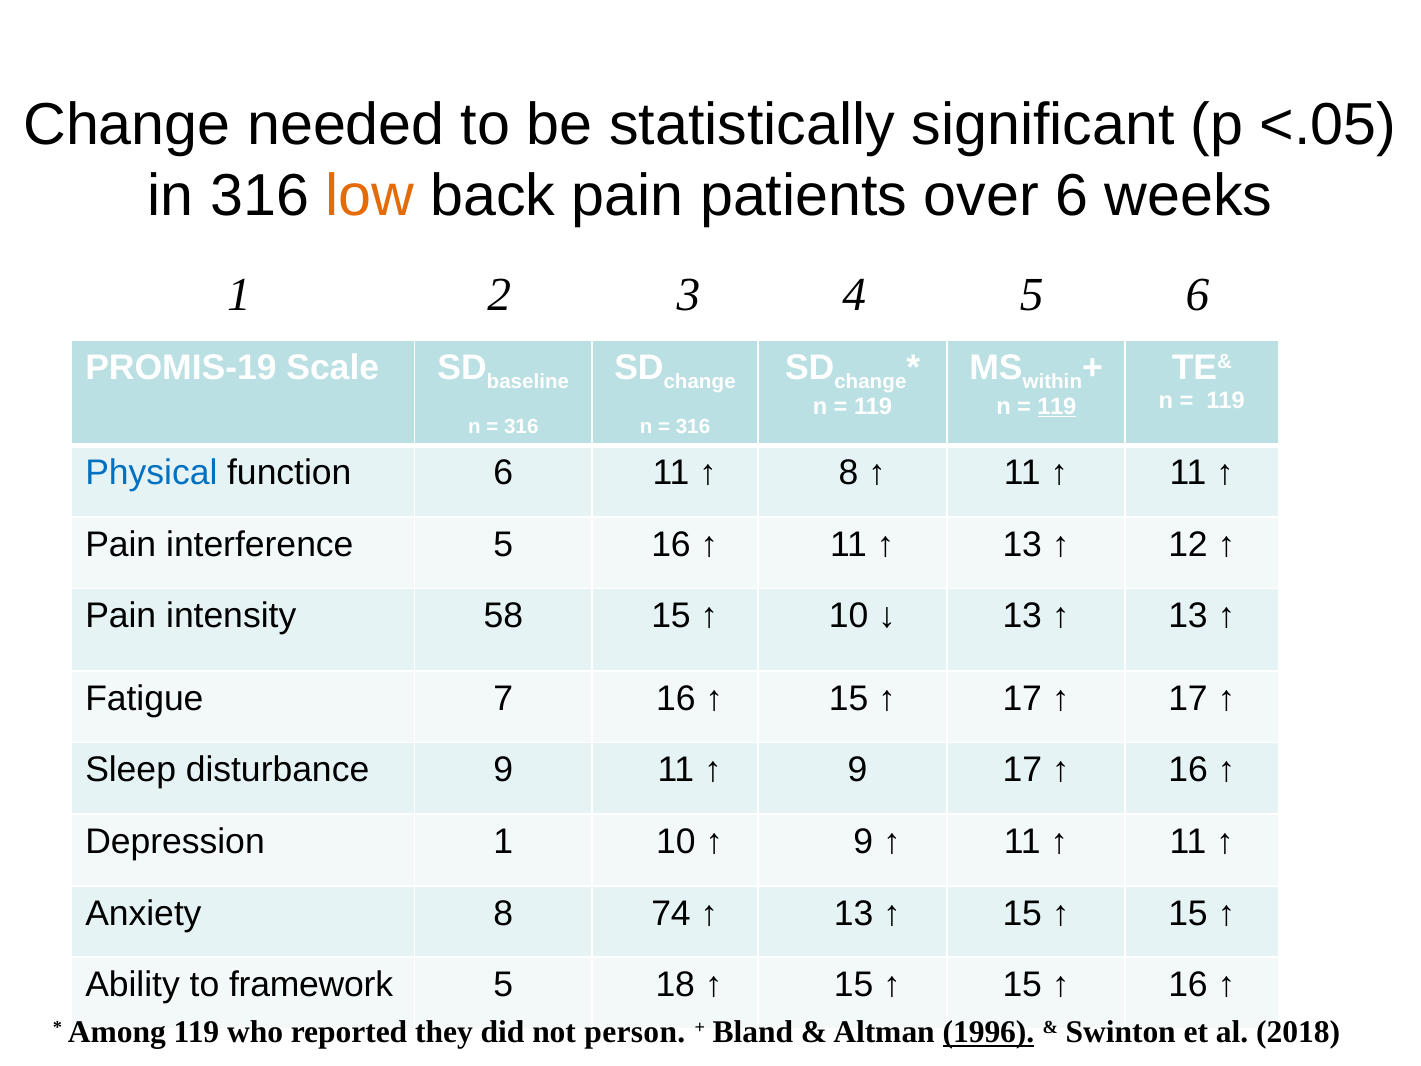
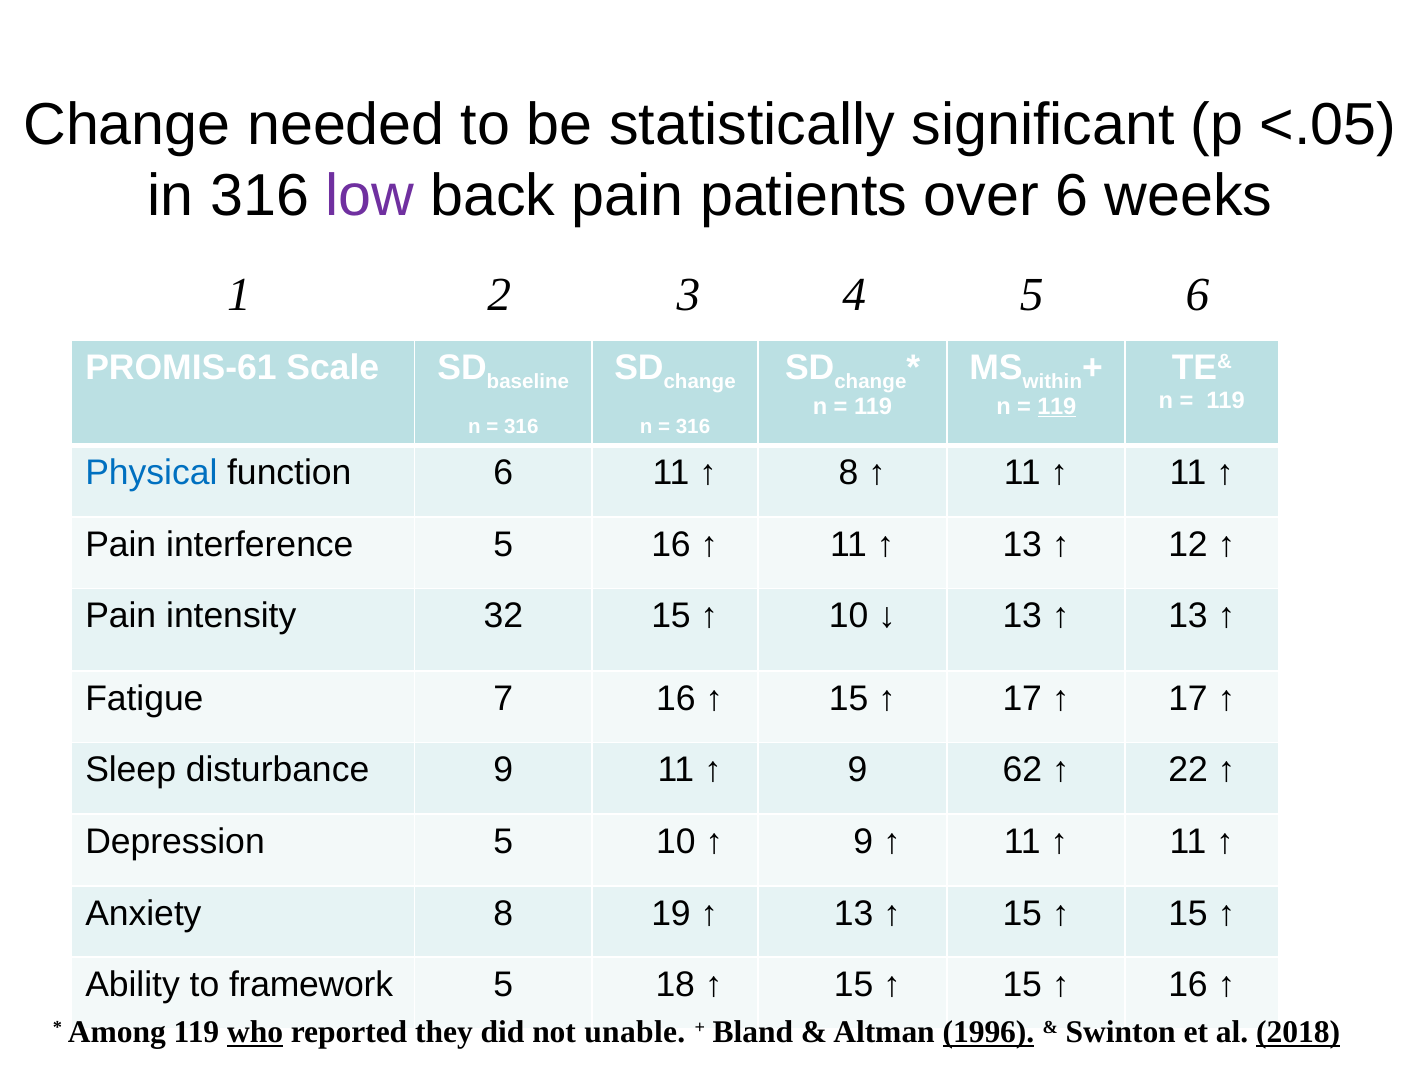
low colour: orange -> purple
PROMIS-19: PROMIS-19 -> PROMIS-61
58: 58 -> 32
9 17: 17 -> 62
16 at (1188, 770): 16 -> 22
Depression 1: 1 -> 5
74: 74 -> 19
who underline: none -> present
person: person -> unable
2018 underline: none -> present
